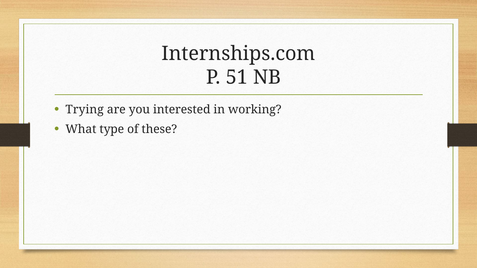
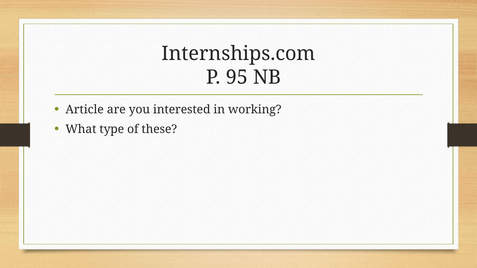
51: 51 -> 95
Trying: Trying -> Article
